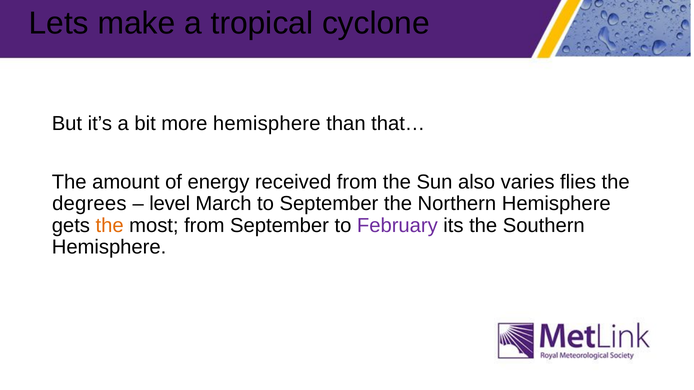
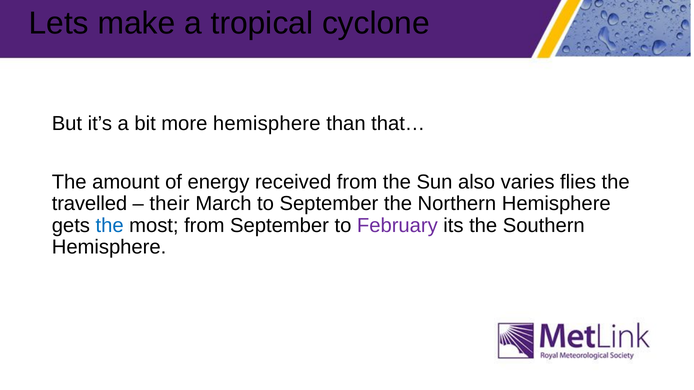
degrees: degrees -> travelled
level: level -> their
the at (110, 226) colour: orange -> blue
